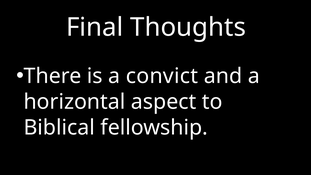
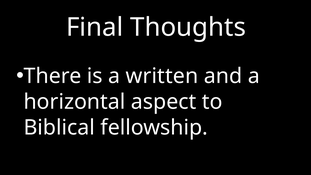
convict: convict -> written
